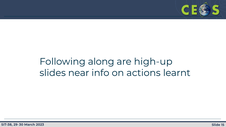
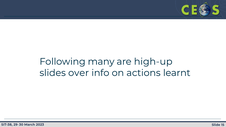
along: along -> many
near: near -> over
